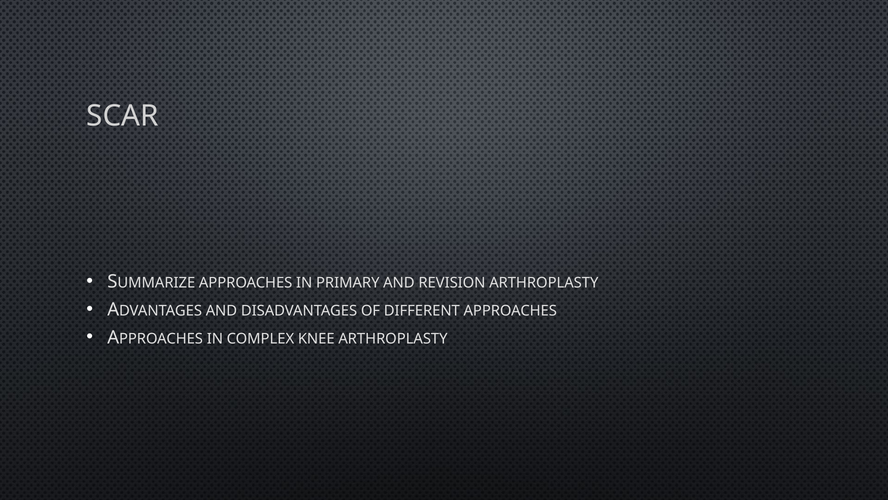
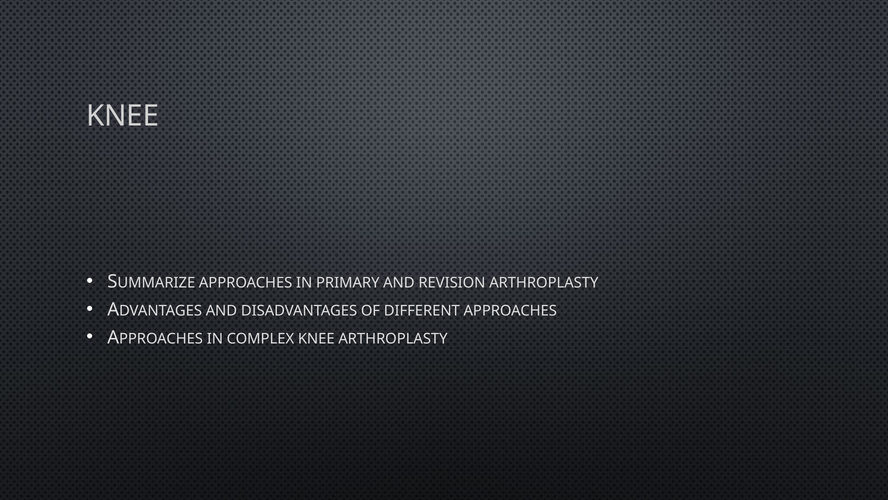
SCAR at (123, 116): SCAR -> KNEE
